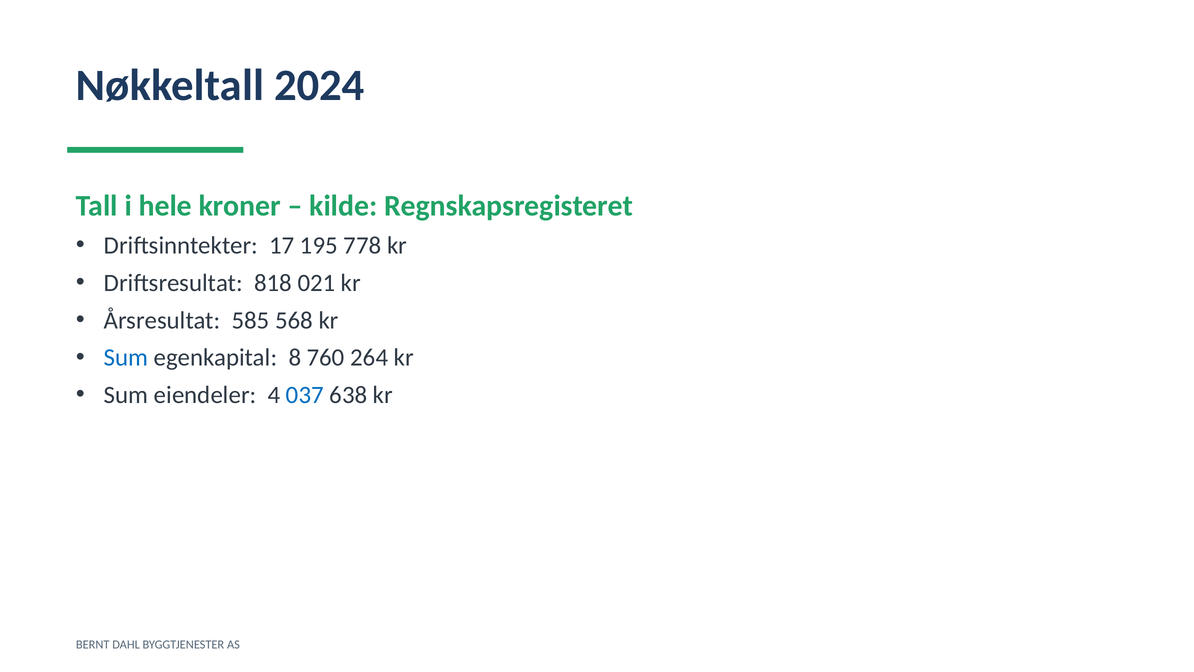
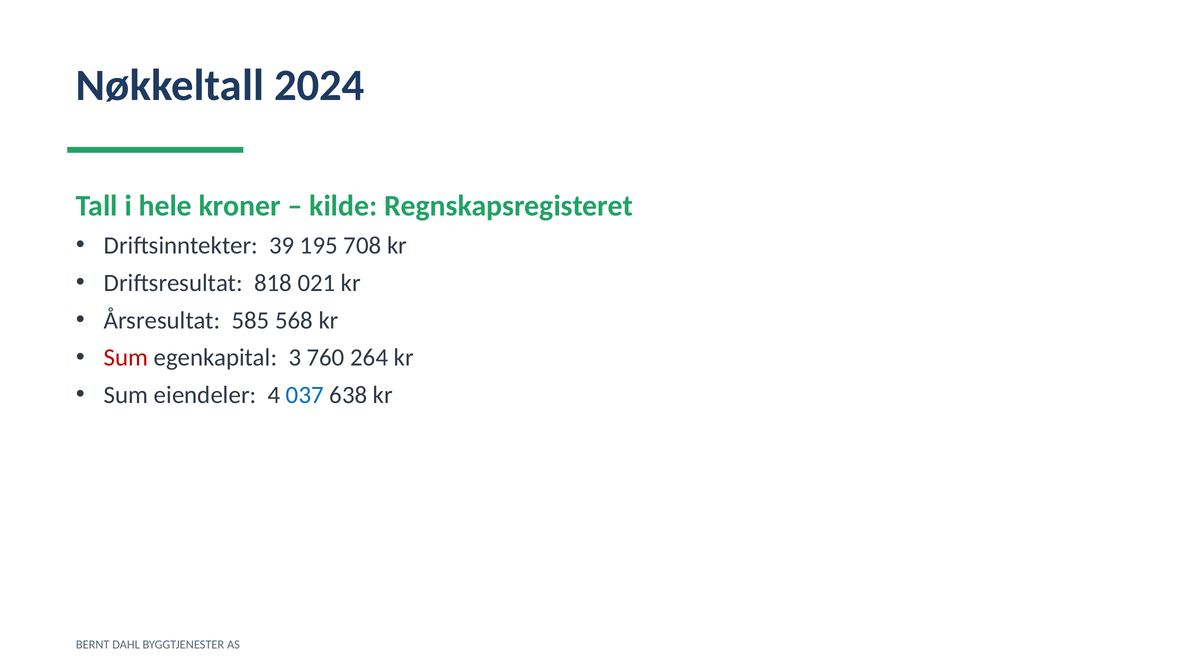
17: 17 -> 39
778: 778 -> 708
Sum at (126, 358) colour: blue -> red
8: 8 -> 3
